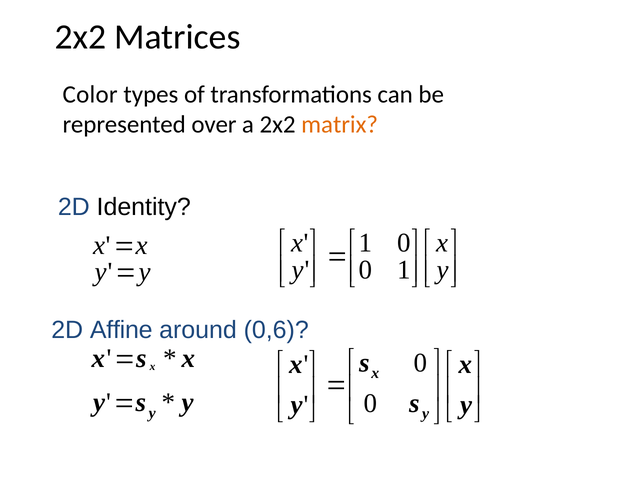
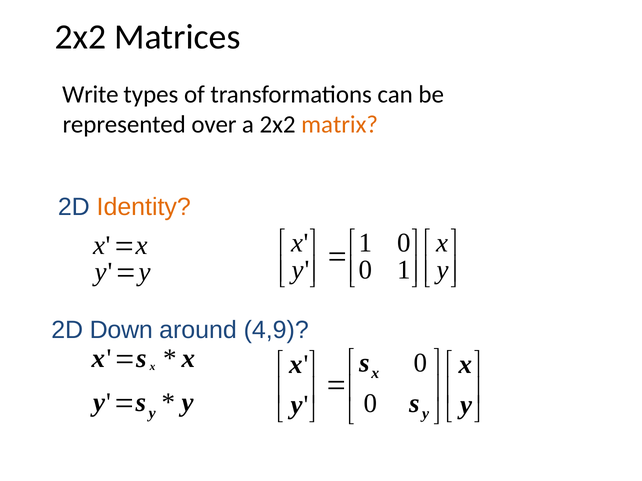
Color: Color -> Write
Identity colour: black -> orange
Affine: Affine -> Down
0,6: 0,6 -> 4,9
